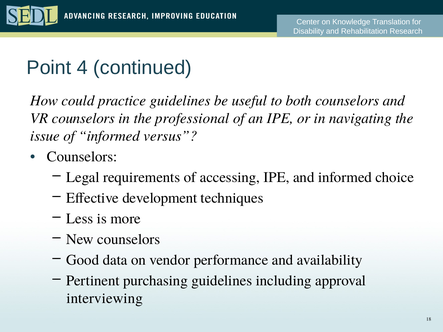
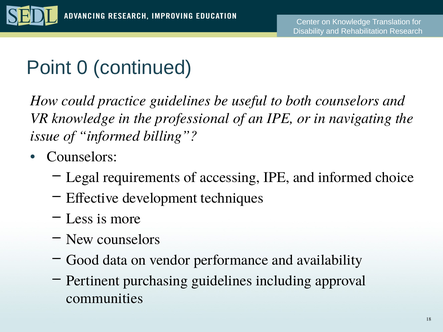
4: 4 -> 0
VR counselors: counselors -> knowledge
versus: versus -> billing
interviewing: interviewing -> communities
